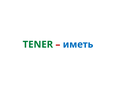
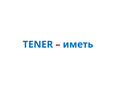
TENER colour: green -> blue
